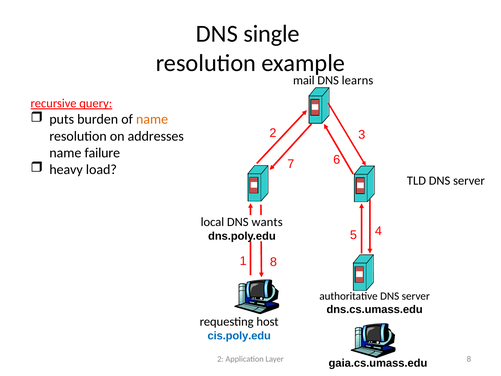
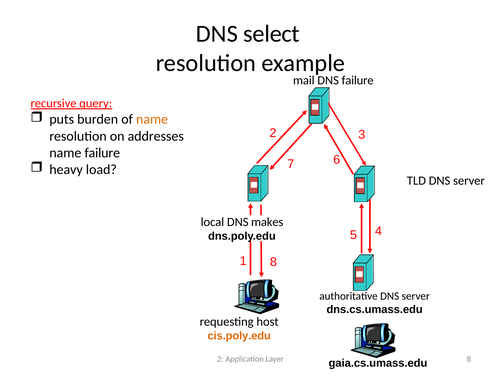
single: single -> select
DNS learns: learns -> failure
wants: wants -> makes
cis.poly.edu colour: blue -> orange
